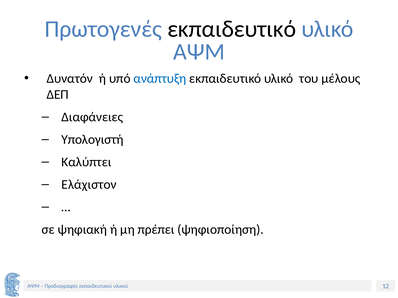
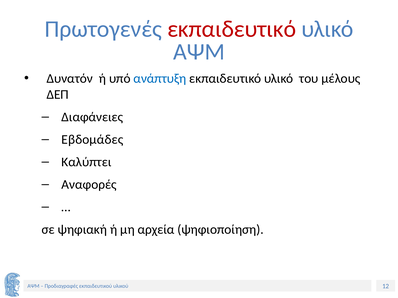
εκπαιδευτικό at (232, 29) colour: black -> red
Υπολογιστή: Υπολογιστή -> Εβδομάδες
Ελάχιστον: Ελάχιστον -> Αναφορές
πρέπει: πρέπει -> αρχεία
